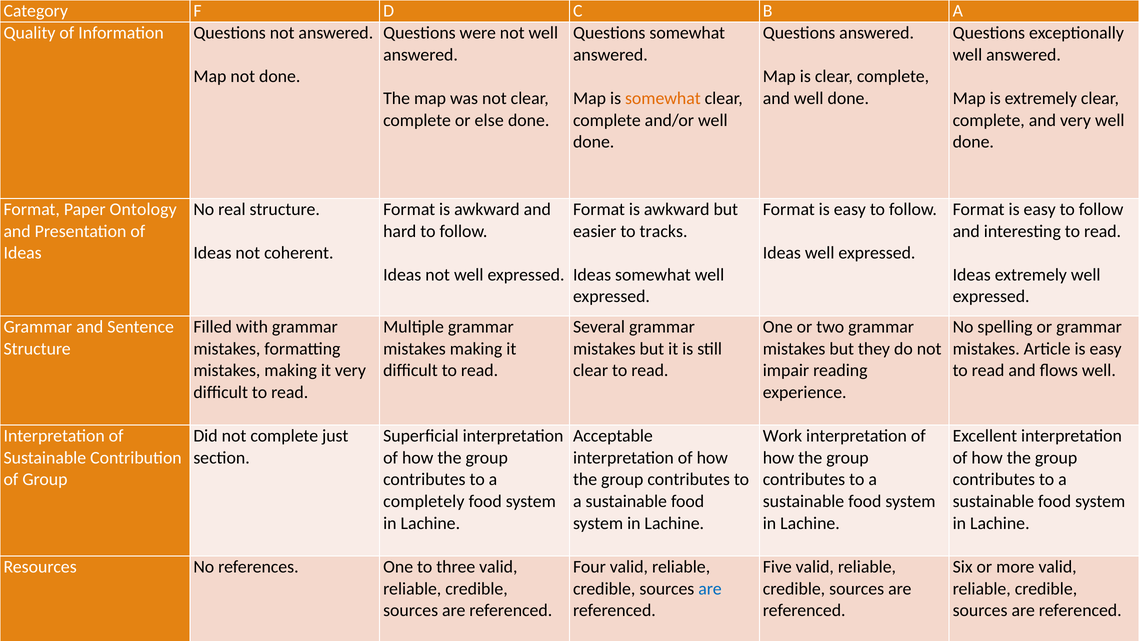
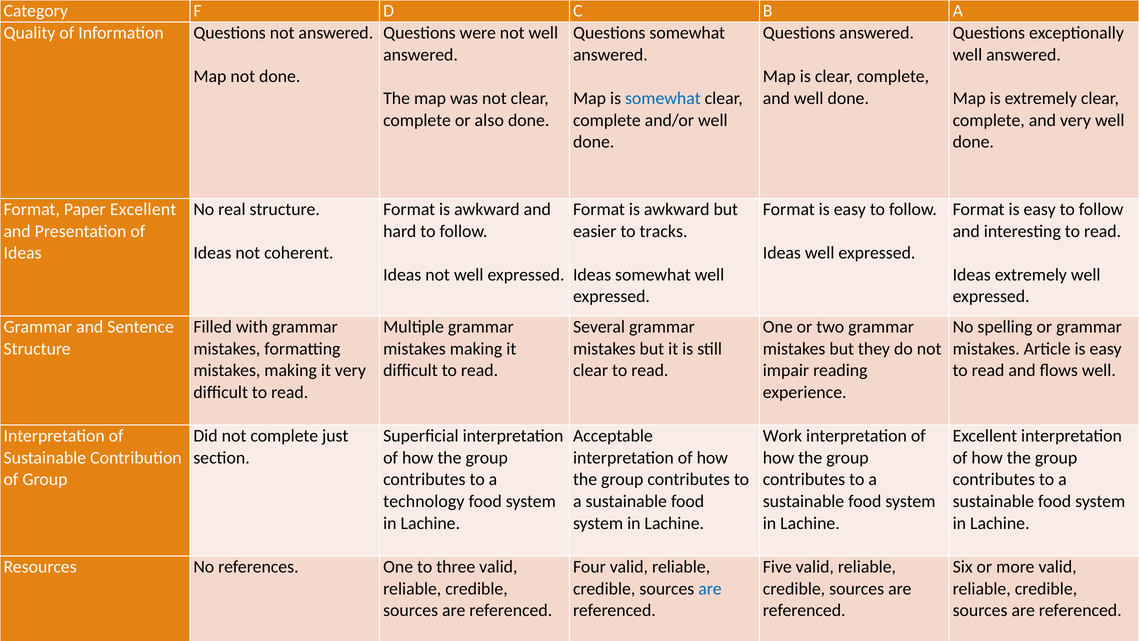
somewhat at (663, 98) colour: orange -> blue
else: else -> also
Paper Ontology: Ontology -> Excellent
completely at (424, 501): completely -> technology
